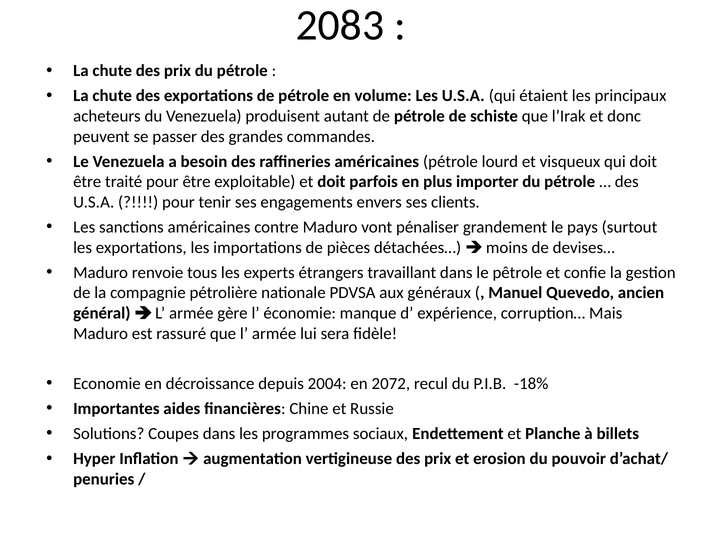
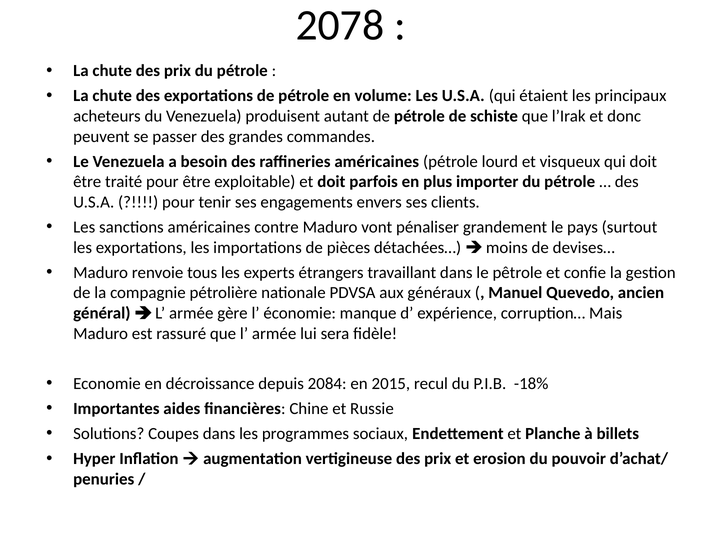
2083: 2083 -> 2078
2004: 2004 -> 2084
2072: 2072 -> 2015
